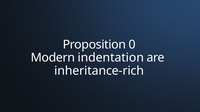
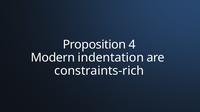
0: 0 -> 4
inheritance-rich: inheritance-rich -> constraints-rich
